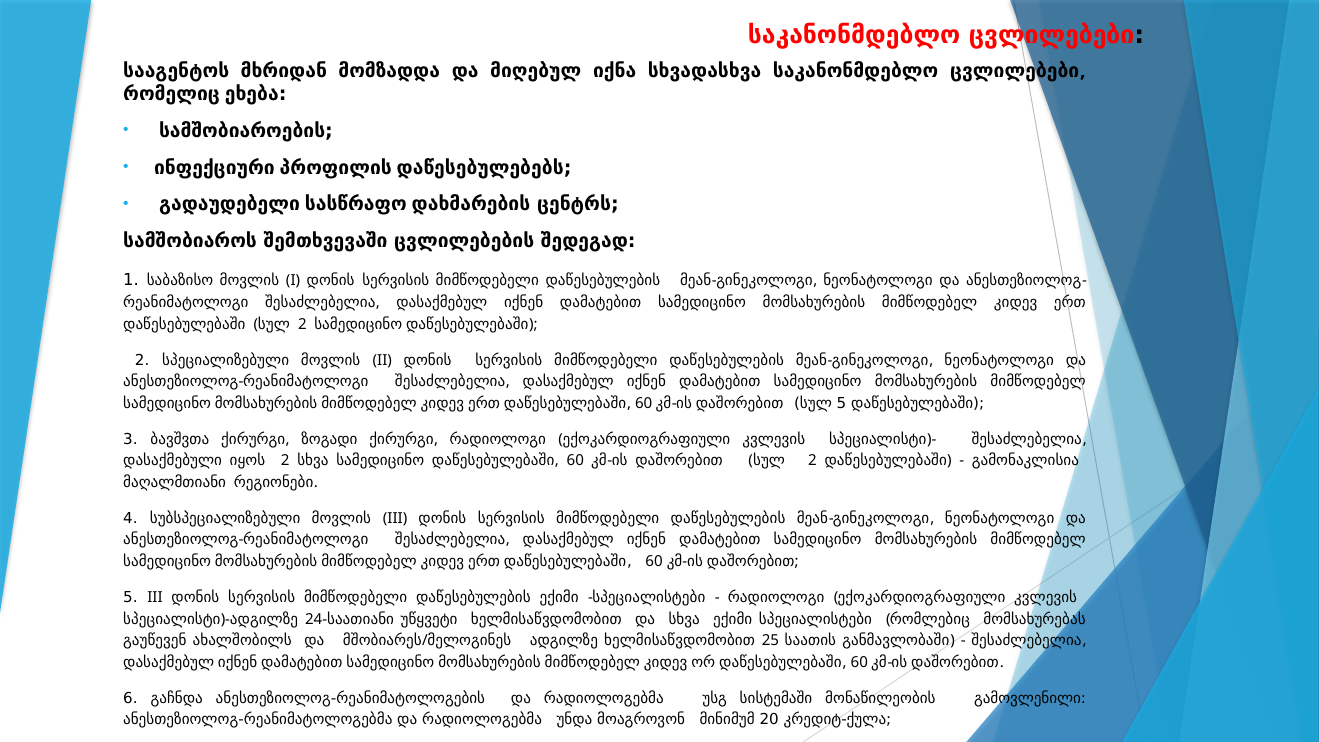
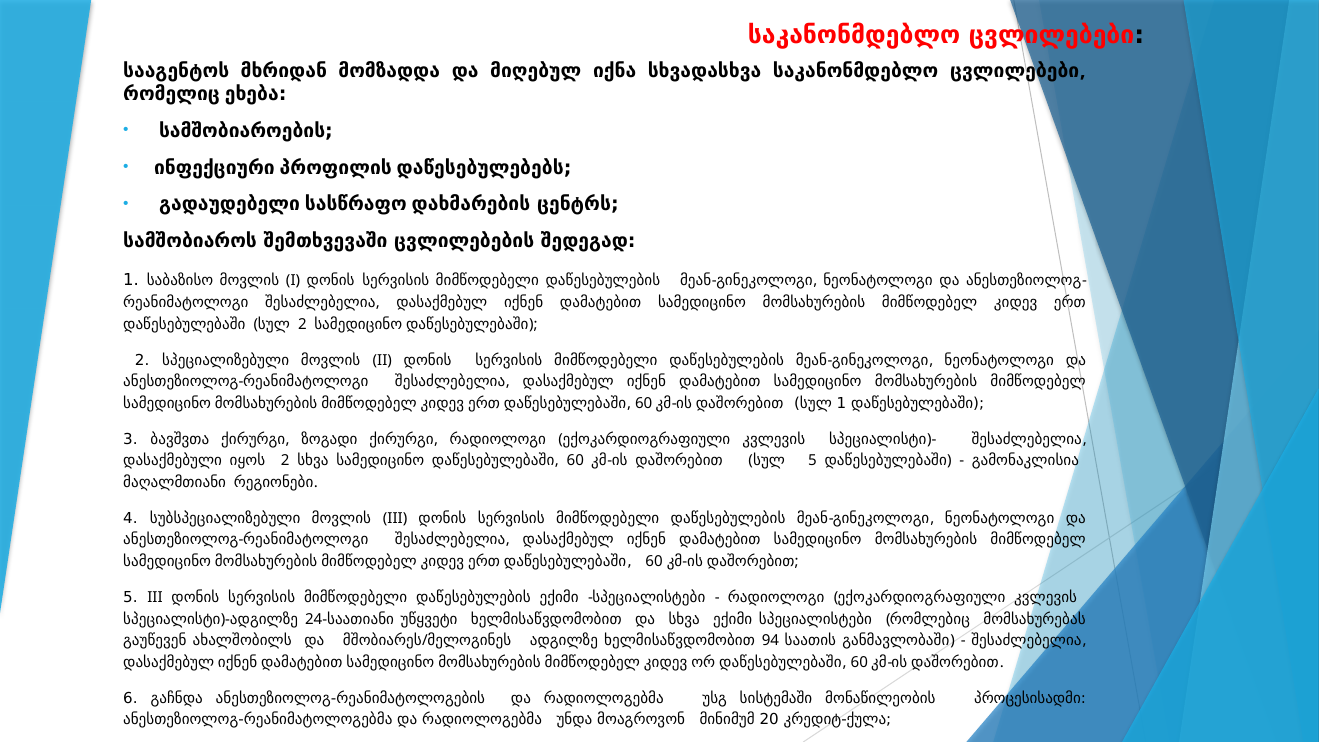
სულ 5: 5 -> 1
2 at (813, 461): 2 -> 5
25: 25 -> 94
გამოვლენილი: გამოვლენილი -> პროცესისადმი
